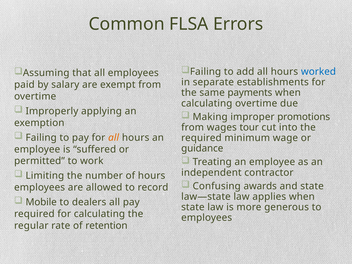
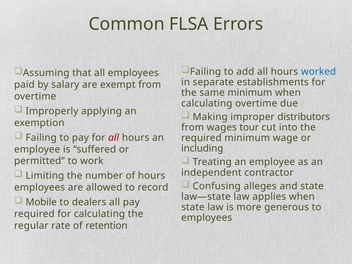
same payments: payments -> minimum
promotions: promotions -> distributors
all at (114, 138) colour: orange -> red
guidance: guidance -> including
awards: awards -> alleges
